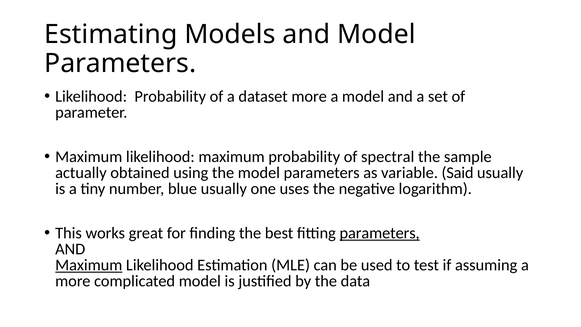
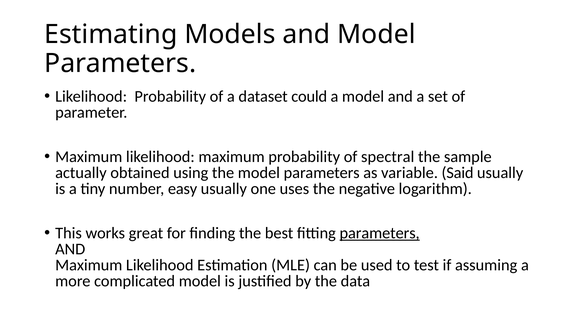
dataset more: more -> could
blue: blue -> easy
Maximum at (89, 265) underline: present -> none
